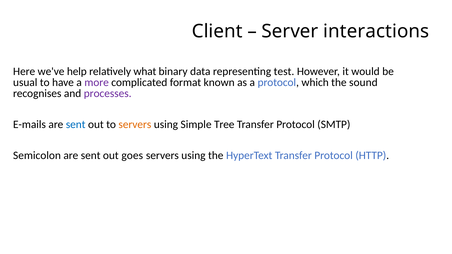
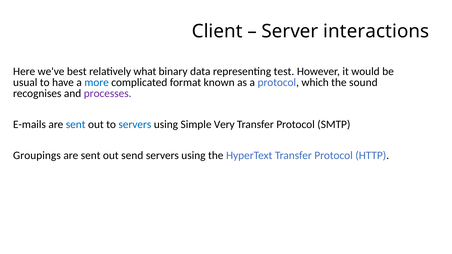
help: help -> best
more colour: purple -> blue
servers at (135, 124) colour: orange -> blue
Tree: Tree -> Very
Semicolon: Semicolon -> Groupings
goes: goes -> send
